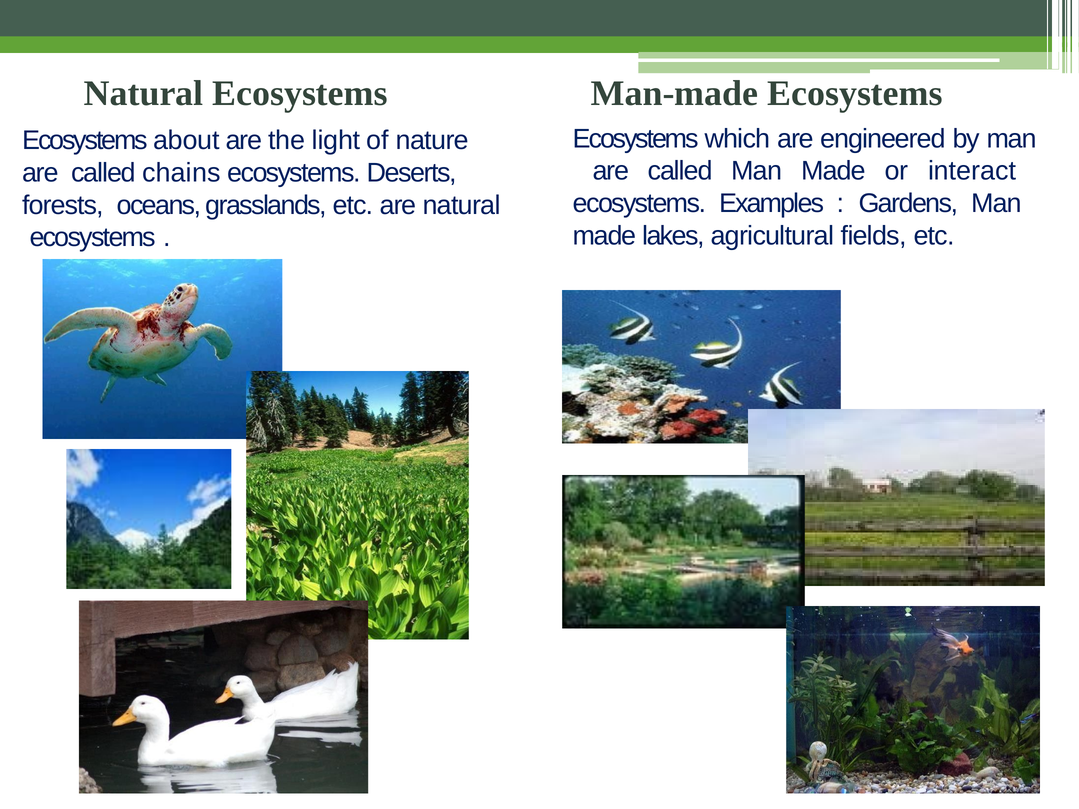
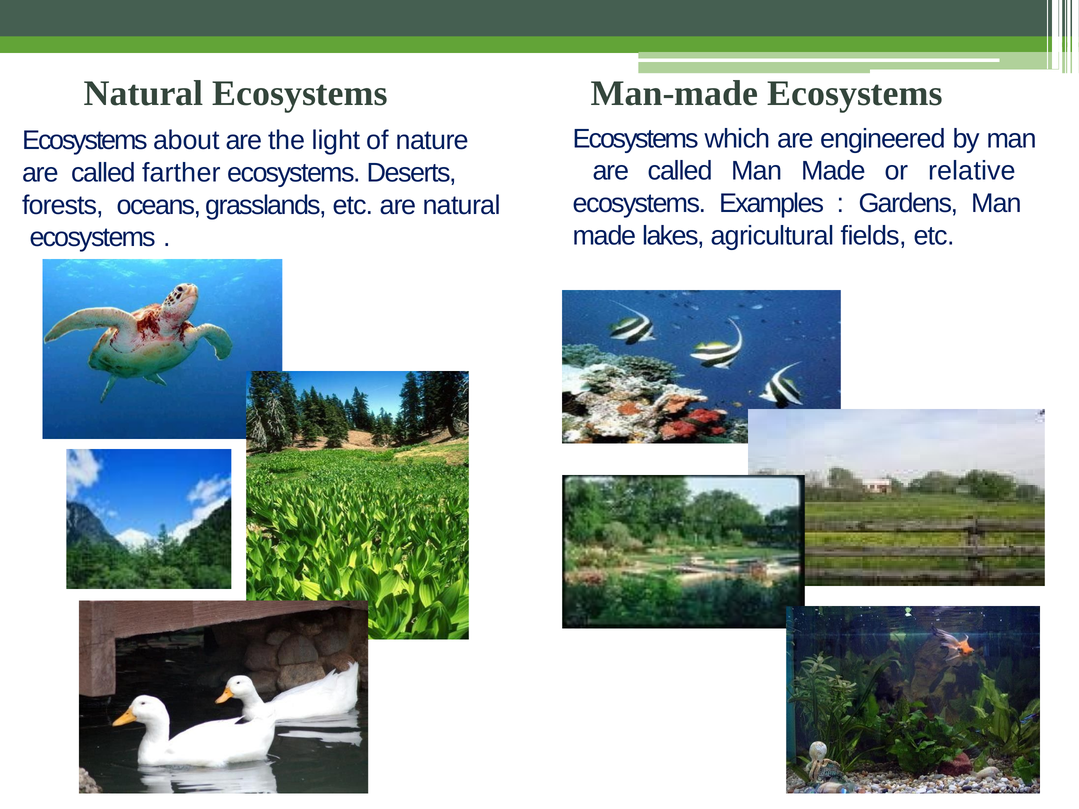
interact: interact -> relative
chains: chains -> farther
